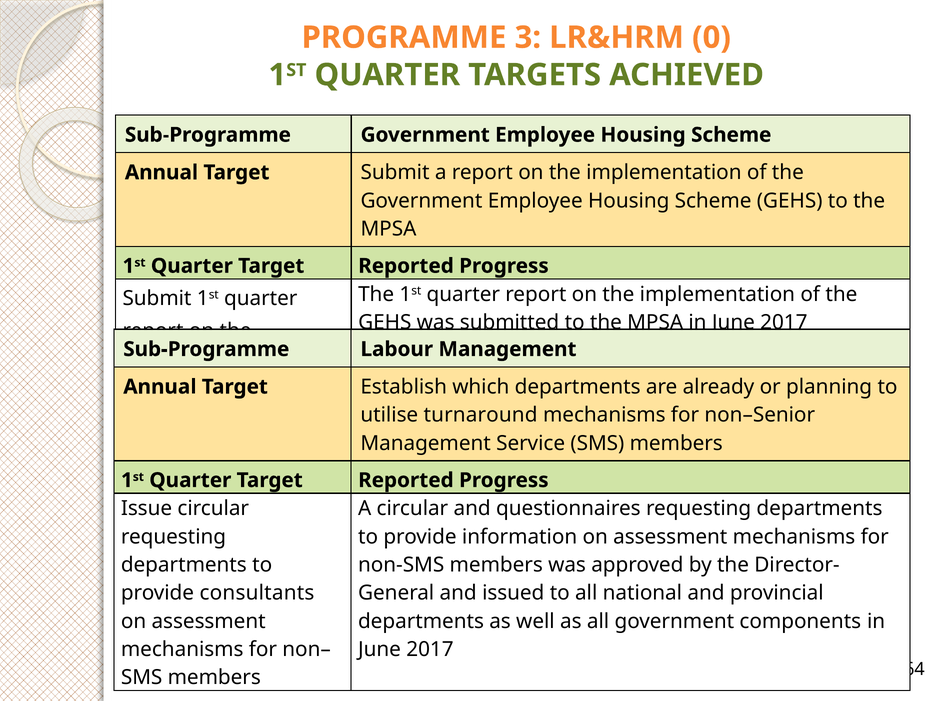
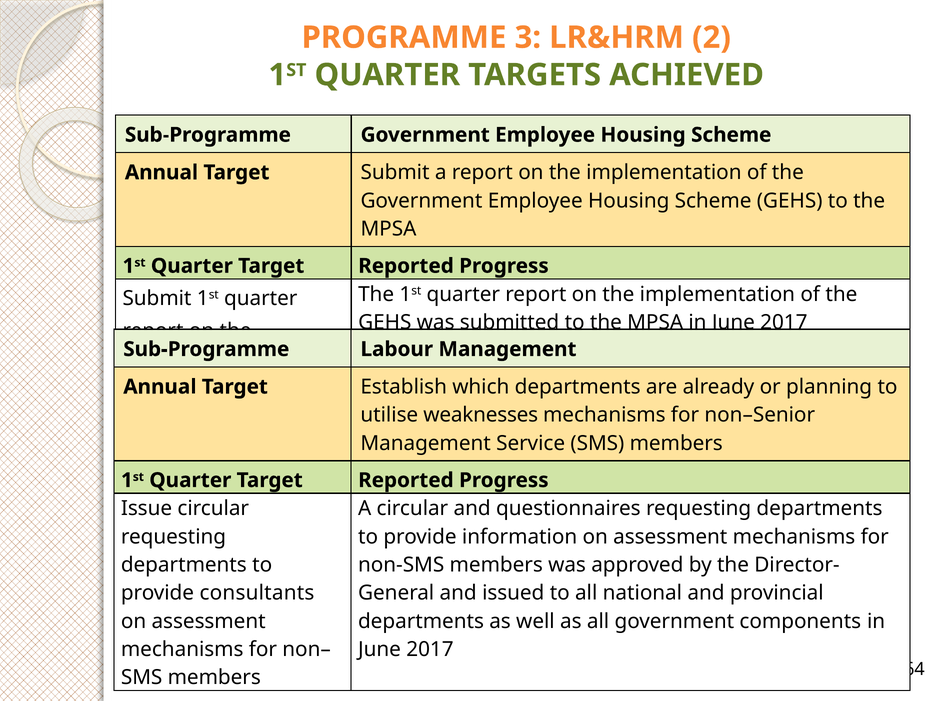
0: 0 -> 2
turnaround: turnaround -> weaknesses
